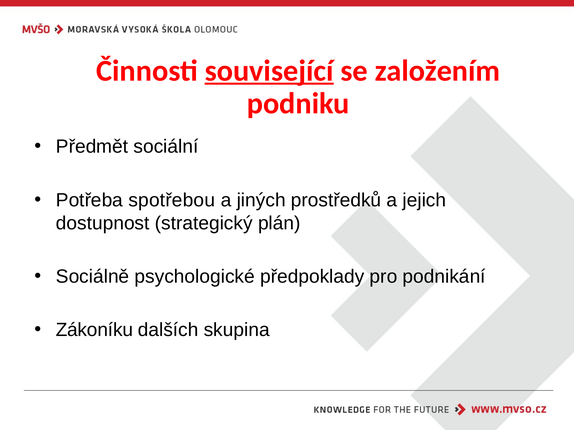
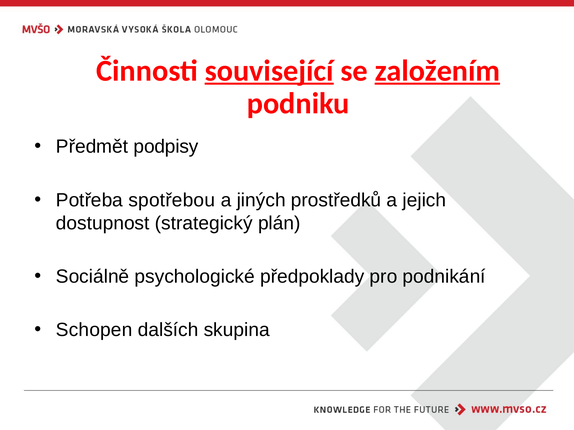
založením underline: none -> present
sociální: sociální -> podpisy
Zákoníku: Zákoníku -> Schopen
